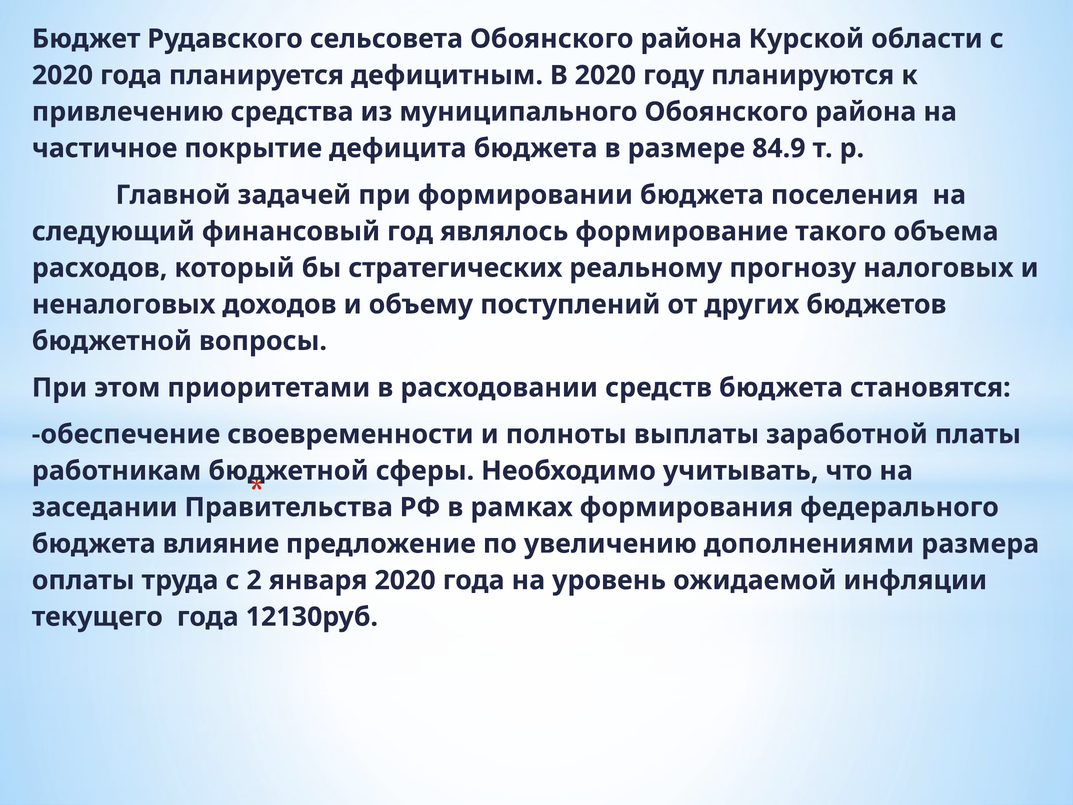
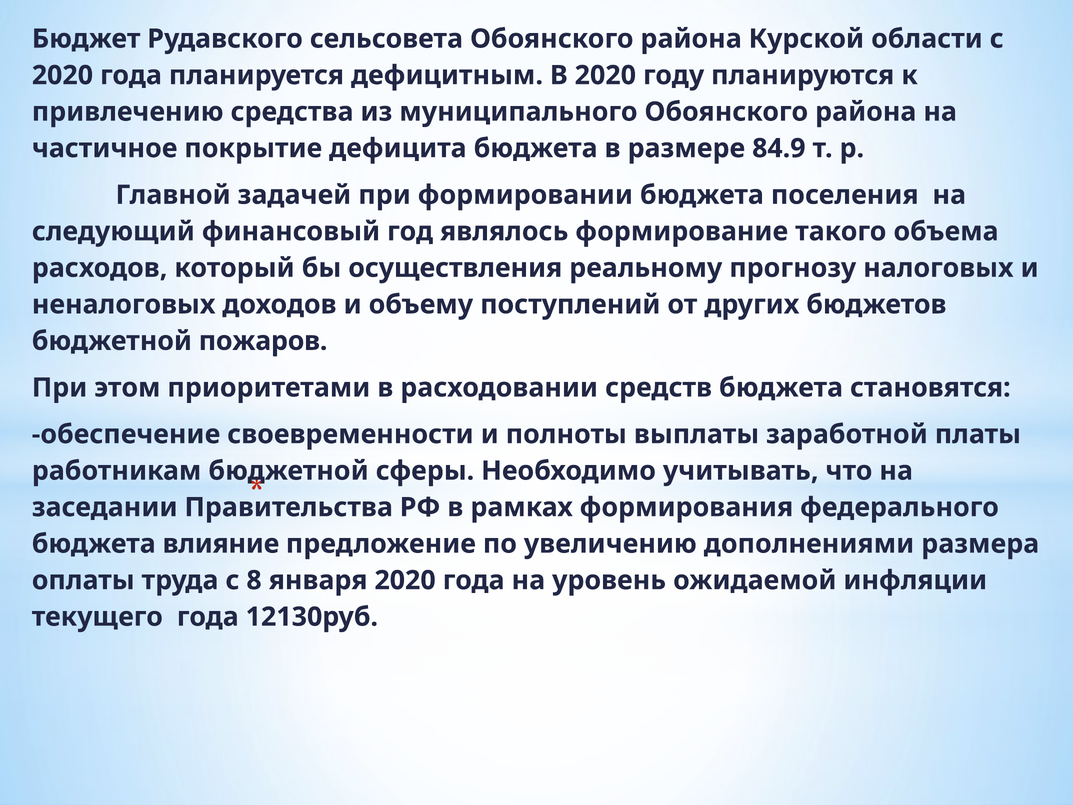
стратегических: стратегических -> осуществления
вопросы: вопросы -> пожаров
2: 2 -> 8
